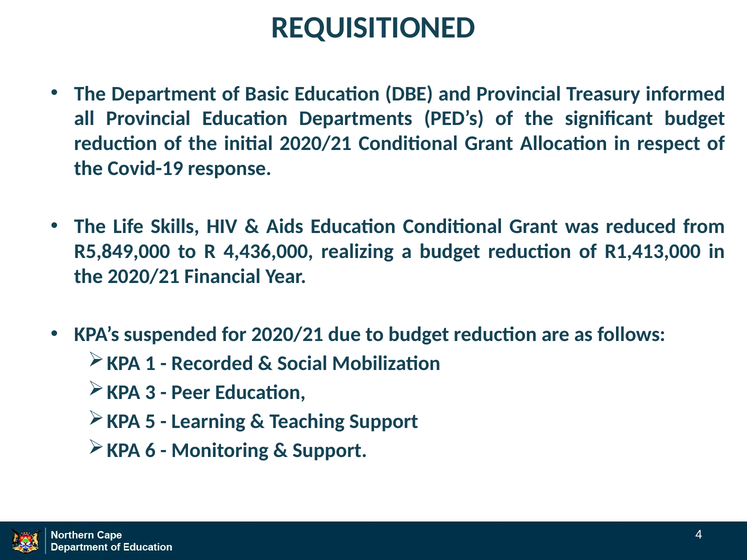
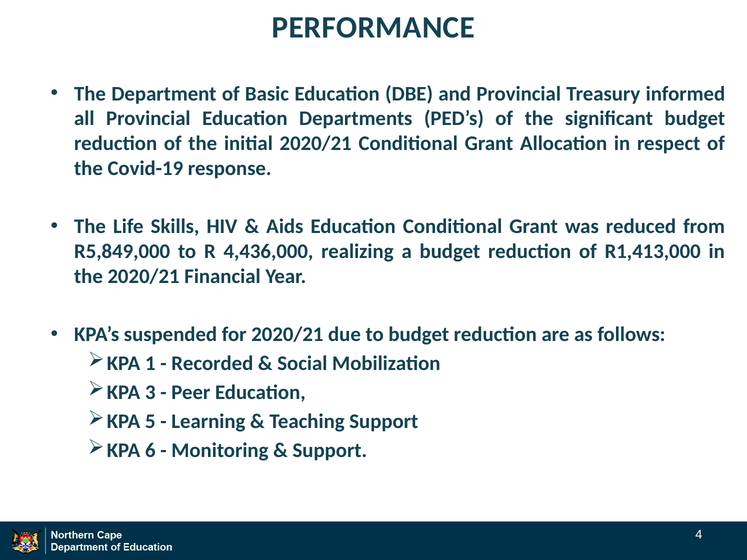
REQUISITIONED: REQUISITIONED -> PERFORMANCE
